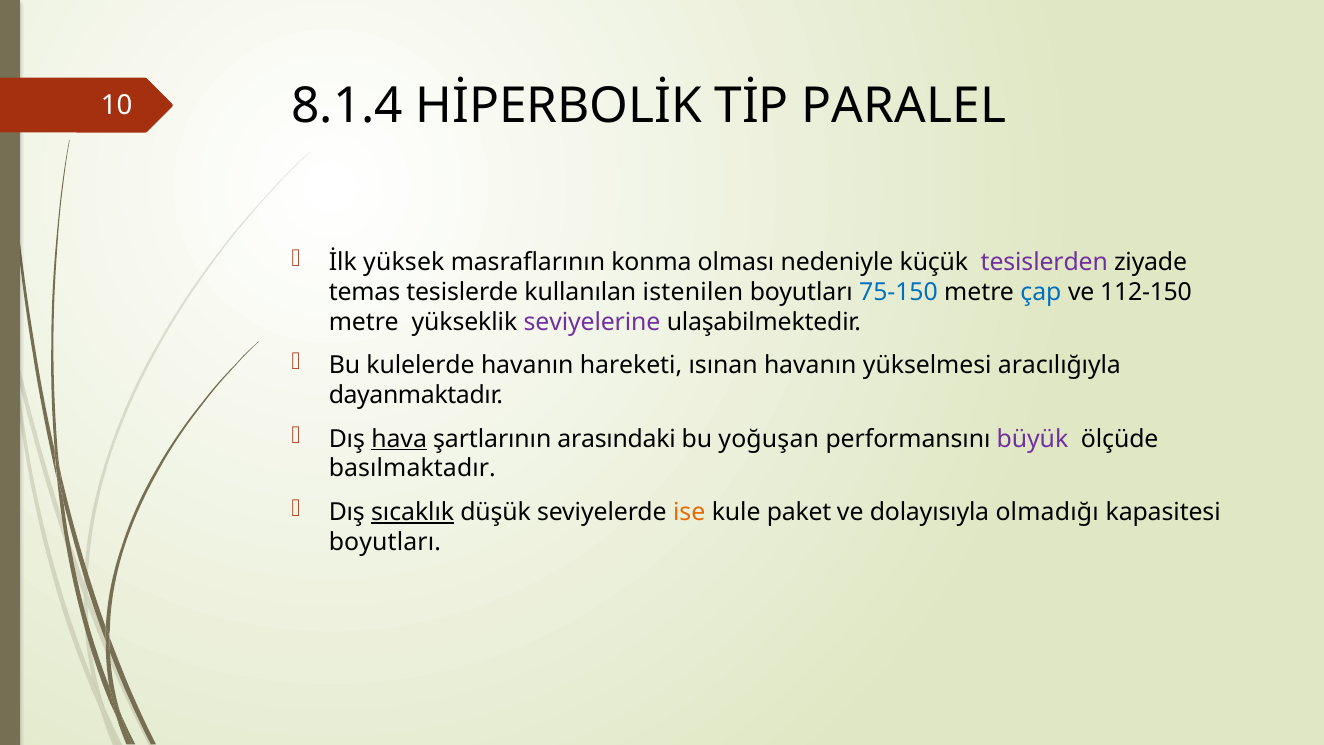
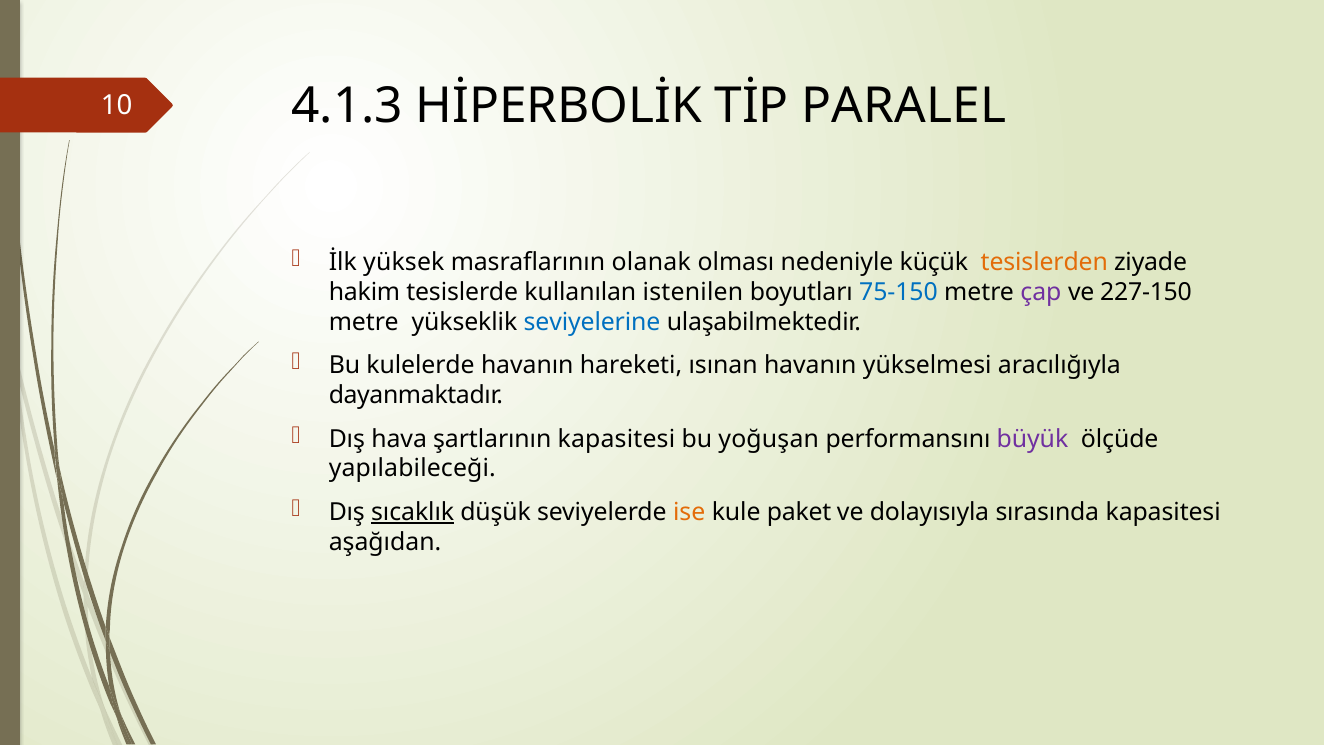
8.1.4: 8.1.4 -> 4.1.3
konma: konma -> olanak
tesislerden colour: purple -> orange
temas: temas -> hakim
çap colour: blue -> purple
112-150: 112-150 -> 227-150
seviyelerine colour: purple -> blue
hava underline: present -> none
şartlarının arasındaki: arasındaki -> kapasitesi
basılmaktadır: basılmaktadır -> yapılabileceği
olmadığı: olmadığı -> sırasında
boyutları at (385, 542): boyutları -> aşağıdan
